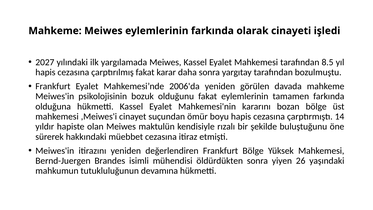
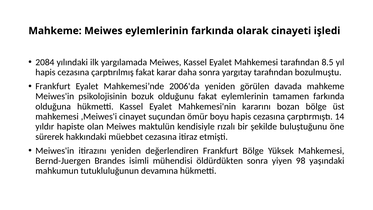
2027: 2027 -> 2084
26: 26 -> 98
